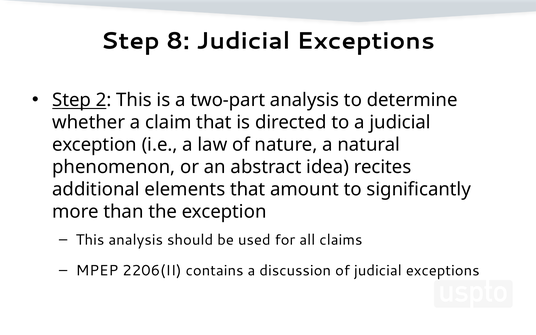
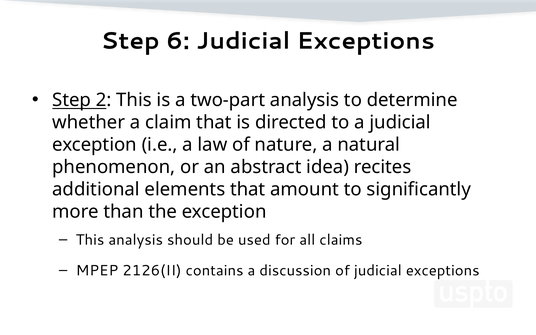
8: 8 -> 6
2206(II: 2206(II -> 2126(II
